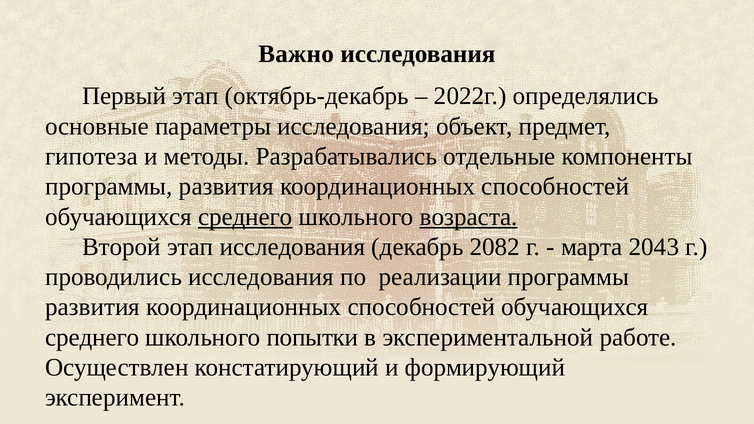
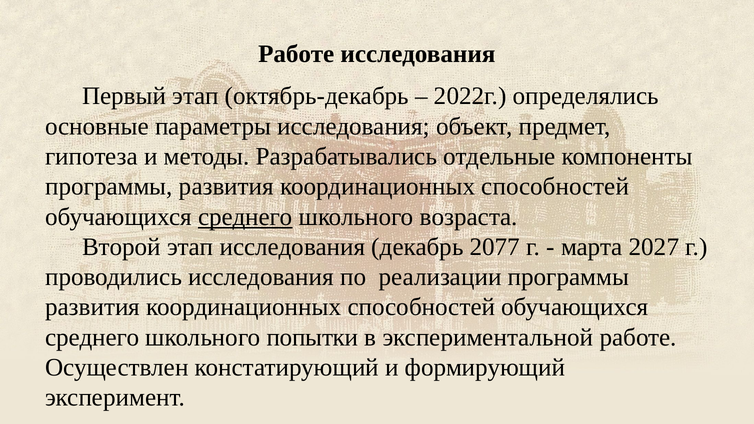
Важно at (296, 54): Важно -> Работе
возраста underline: present -> none
2082: 2082 -> 2077
2043: 2043 -> 2027
